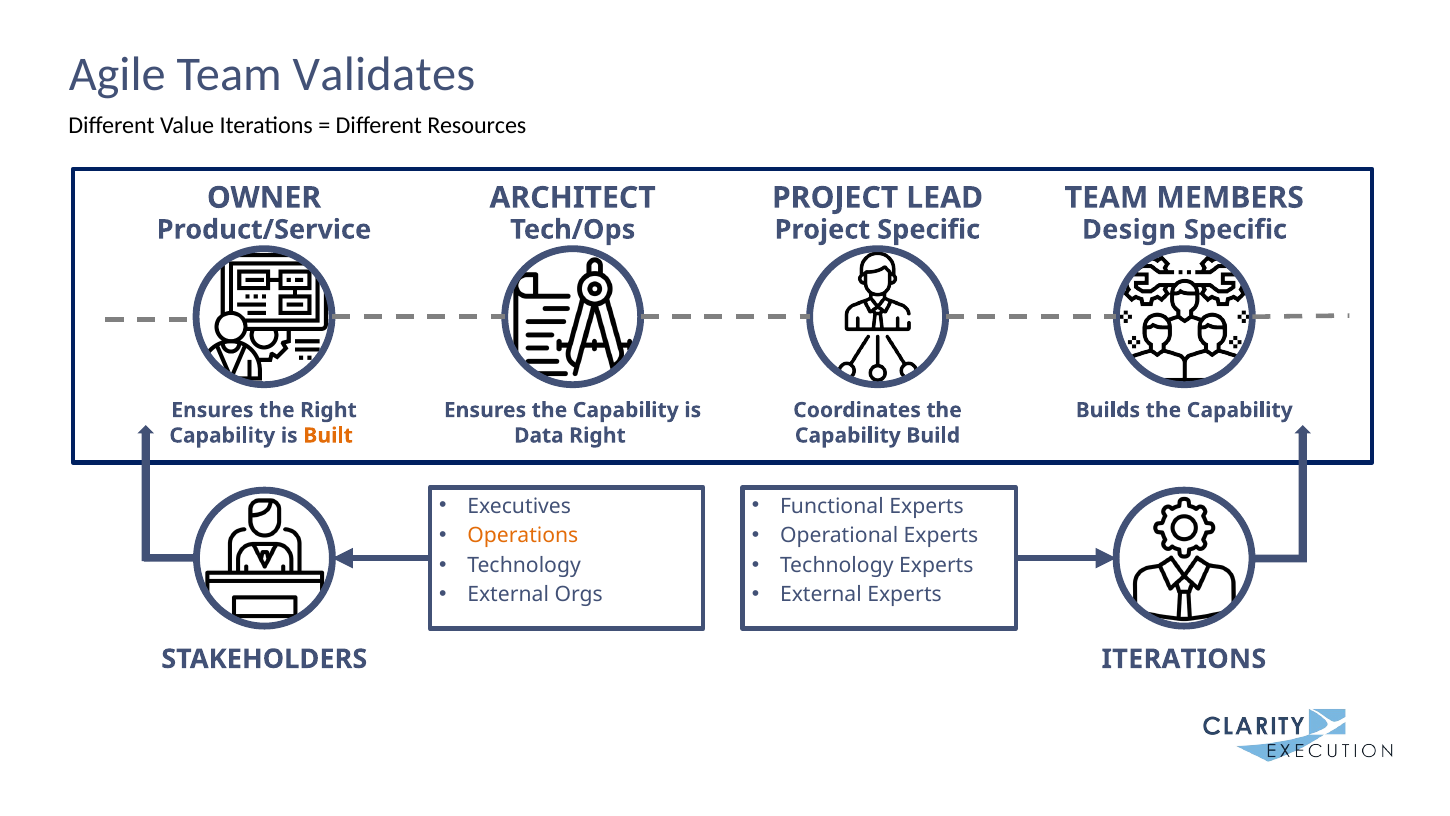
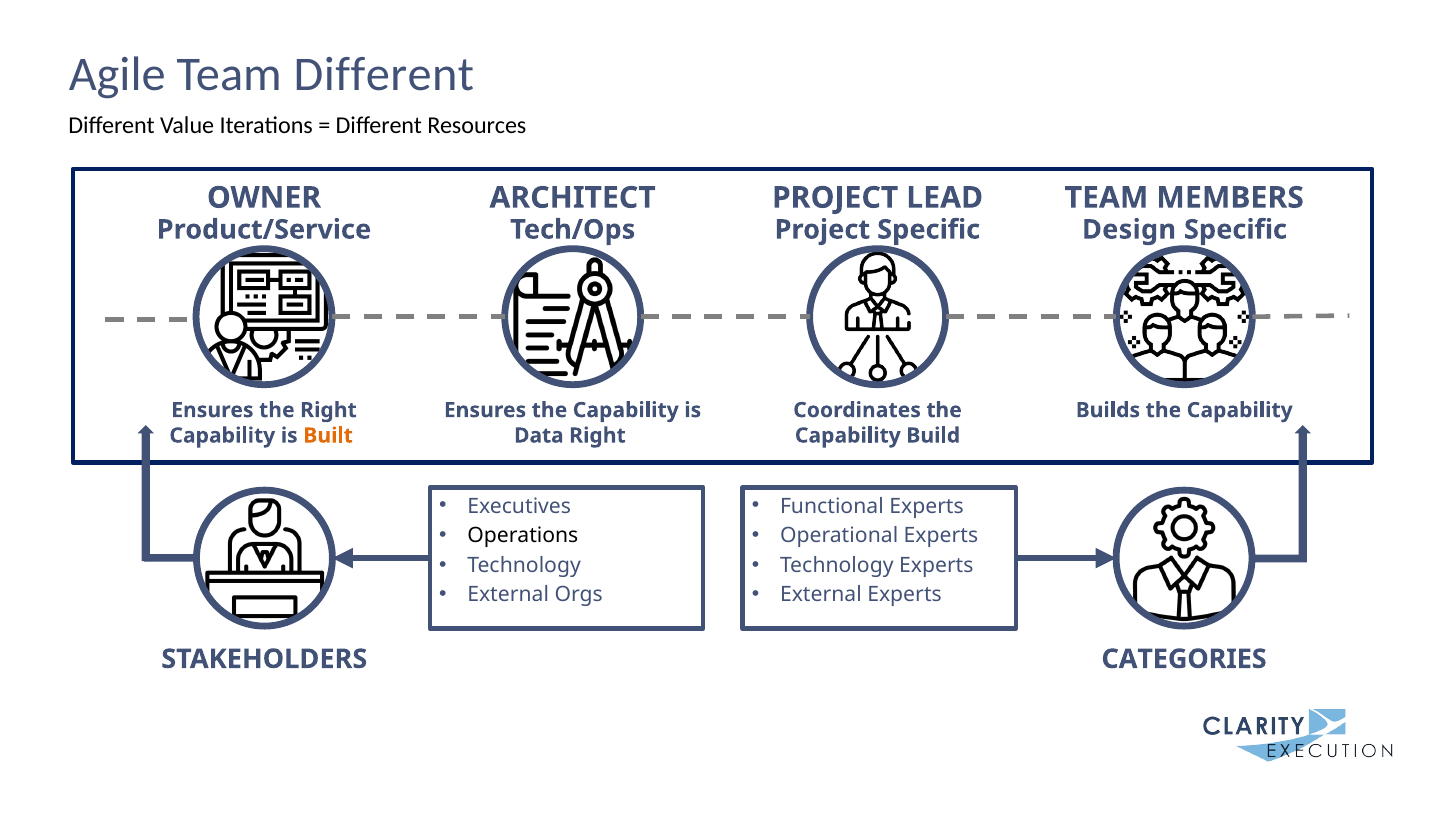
Team Validates: Validates -> Different
Operations colour: orange -> black
STAKEHOLDERS ITERATIONS: ITERATIONS -> CATEGORIES
